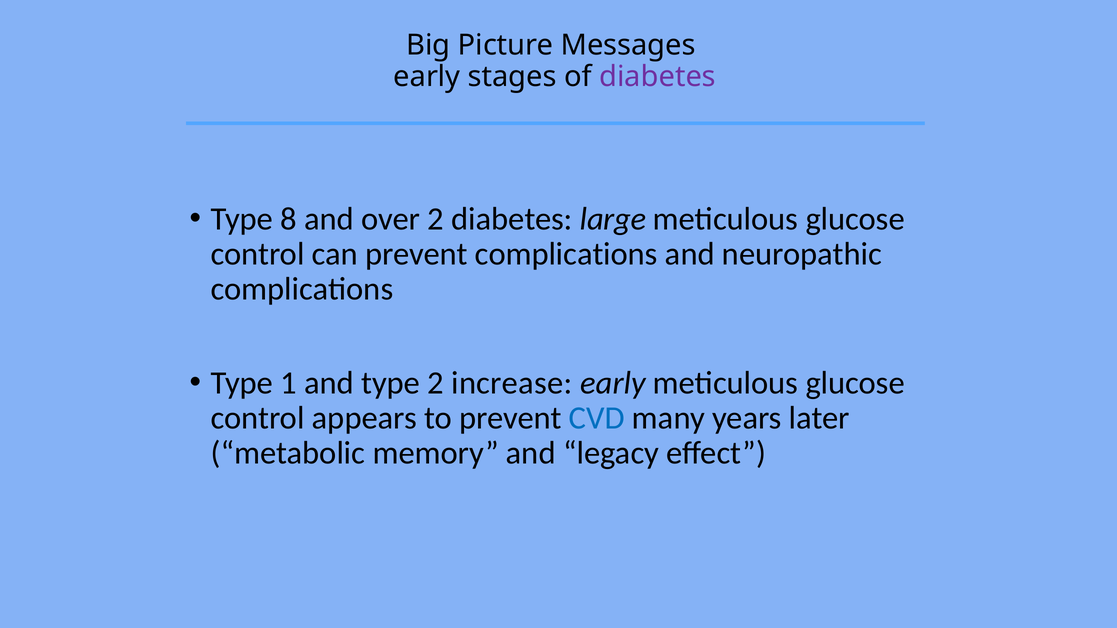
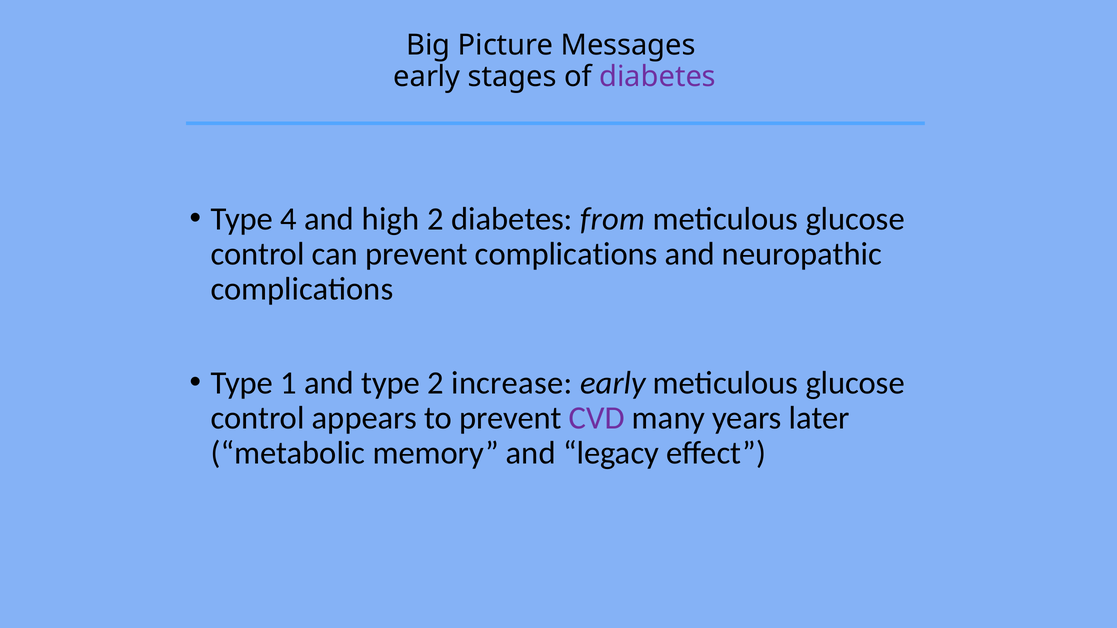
8: 8 -> 4
over: over -> high
large: large -> from
CVD colour: blue -> purple
